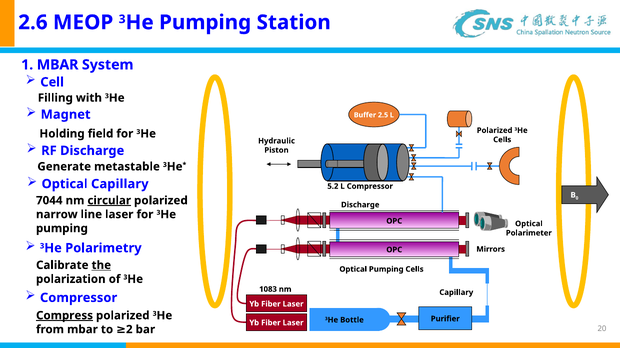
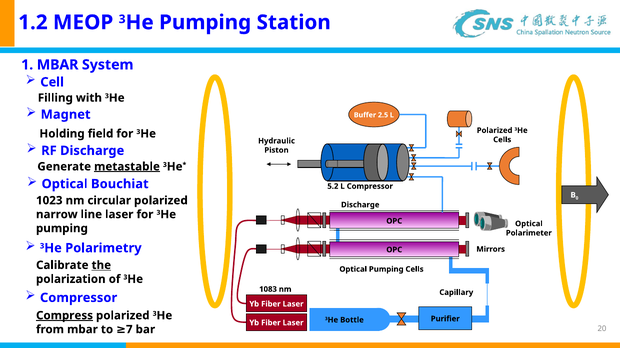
2.6: 2.6 -> 1.2
metastable underline: none -> present
Optical Capillary: Capillary -> Bouchiat
7044: 7044 -> 1023
circular underline: present -> none
2: 2 -> 7
